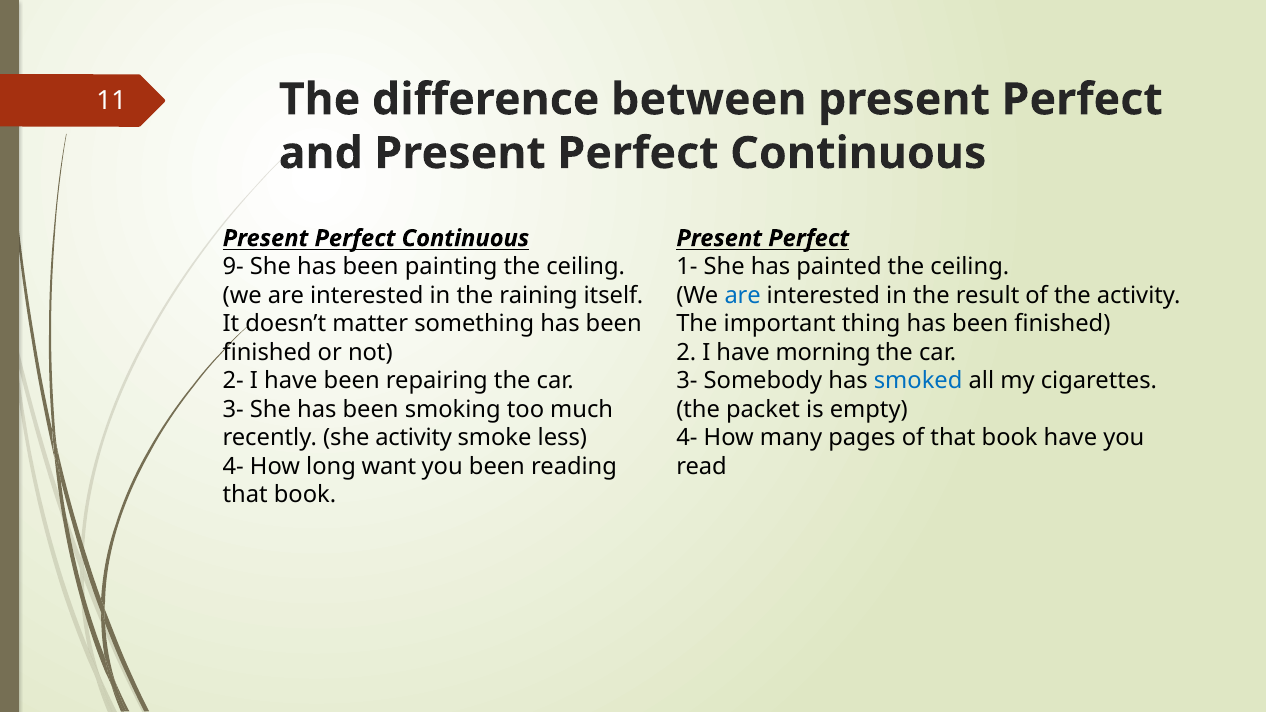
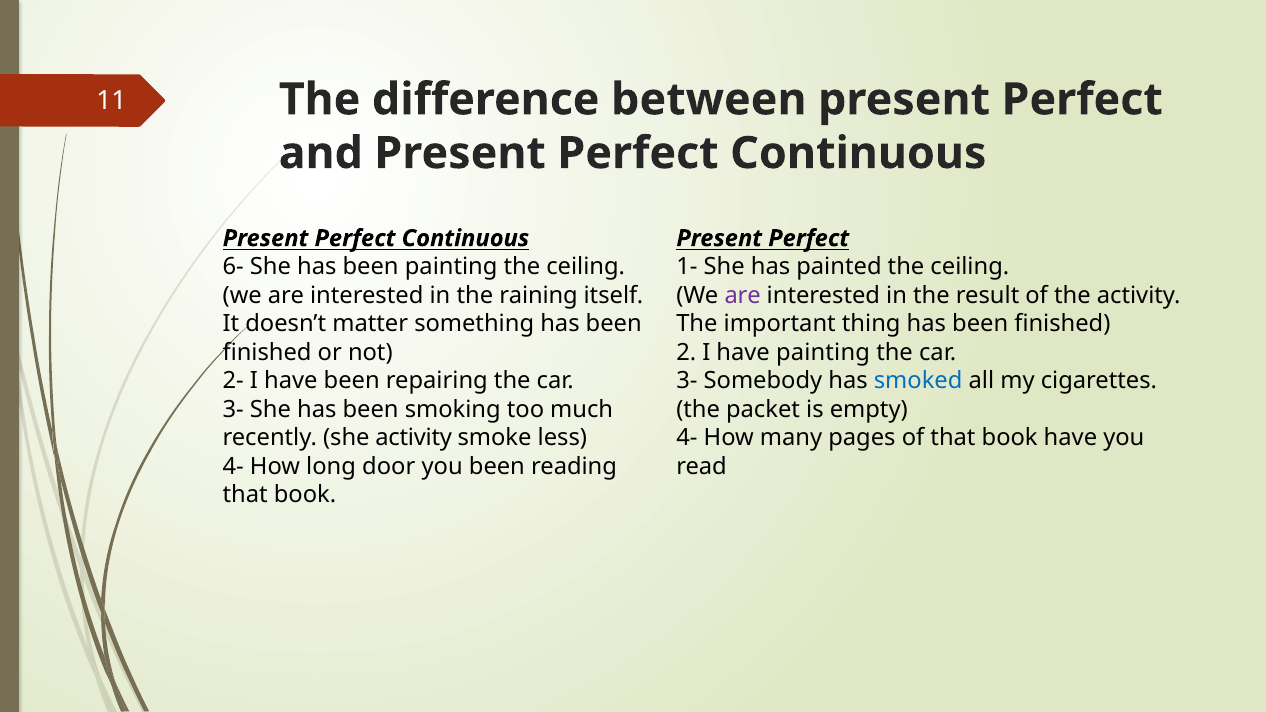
9-: 9- -> 6-
are at (743, 295) colour: blue -> purple
have morning: morning -> painting
want: want -> door
